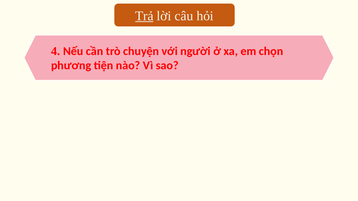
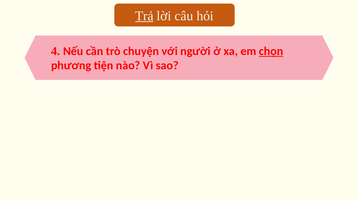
chọn underline: none -> present
